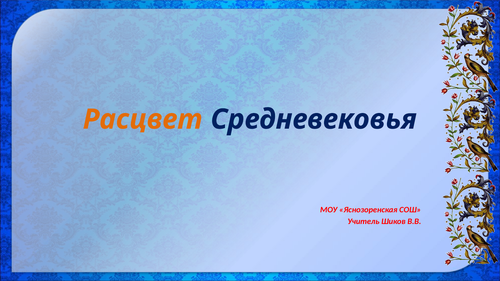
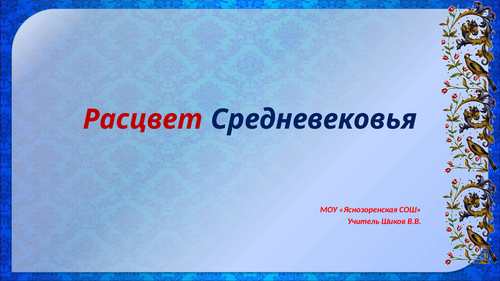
Расцвет colour: orange -> red
